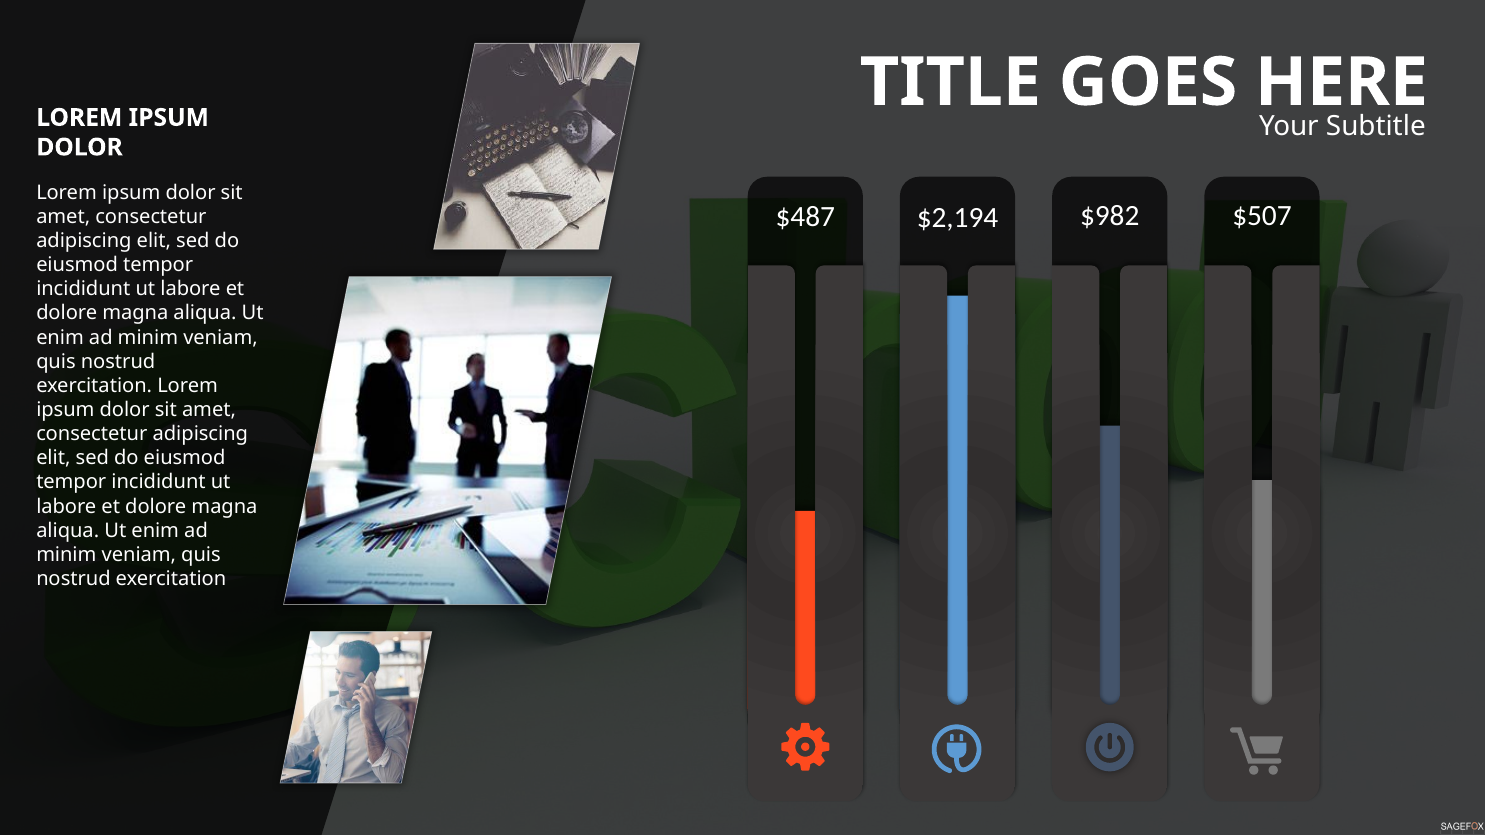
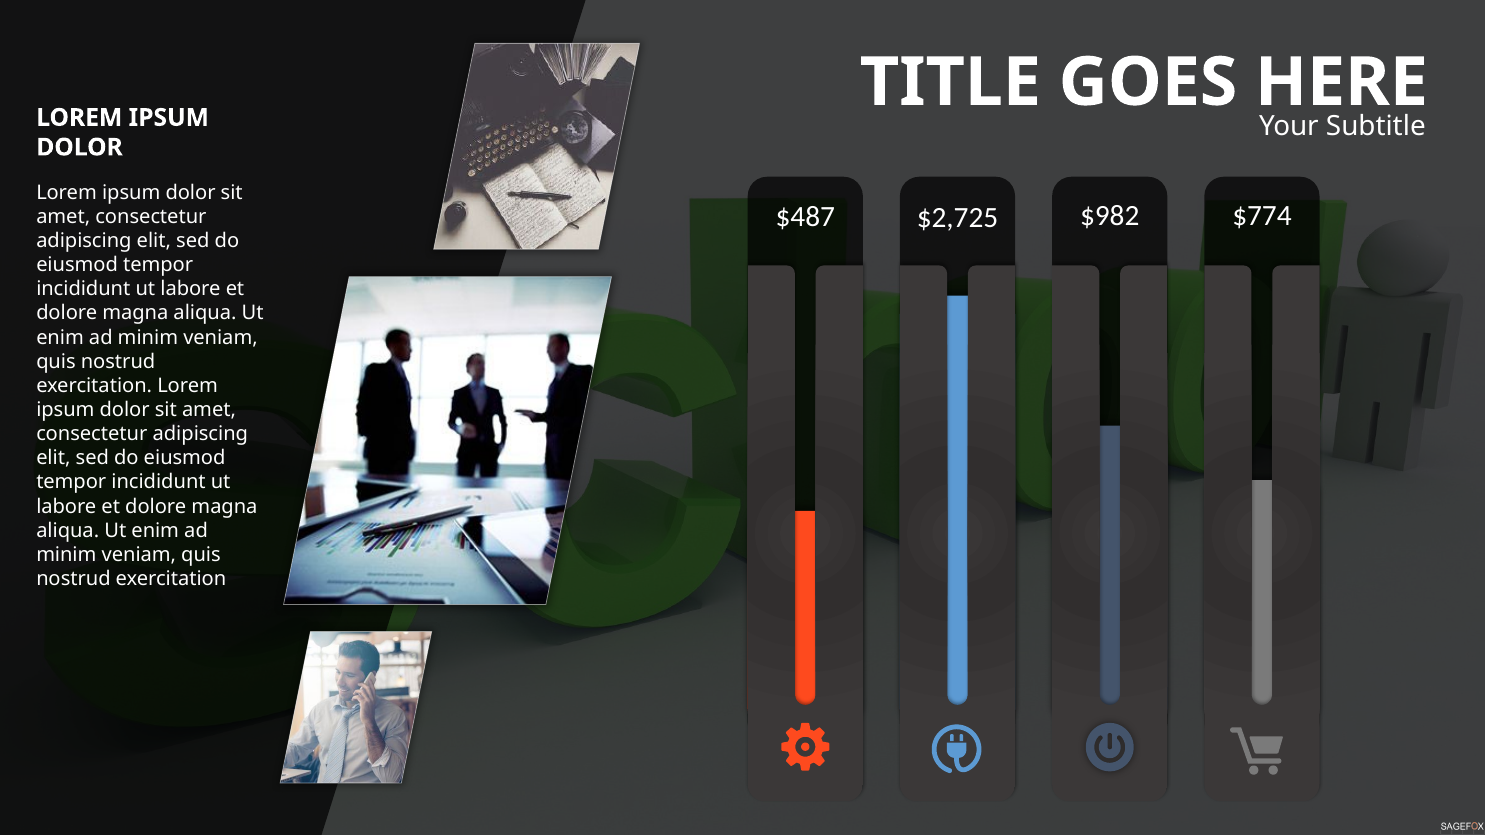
$2,194: $2,194 -> $2,725
$507: $507 -> $774
